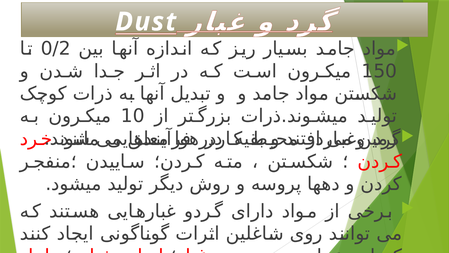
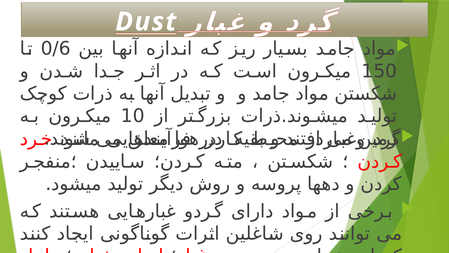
0/2: 0/2 -> 0/6
